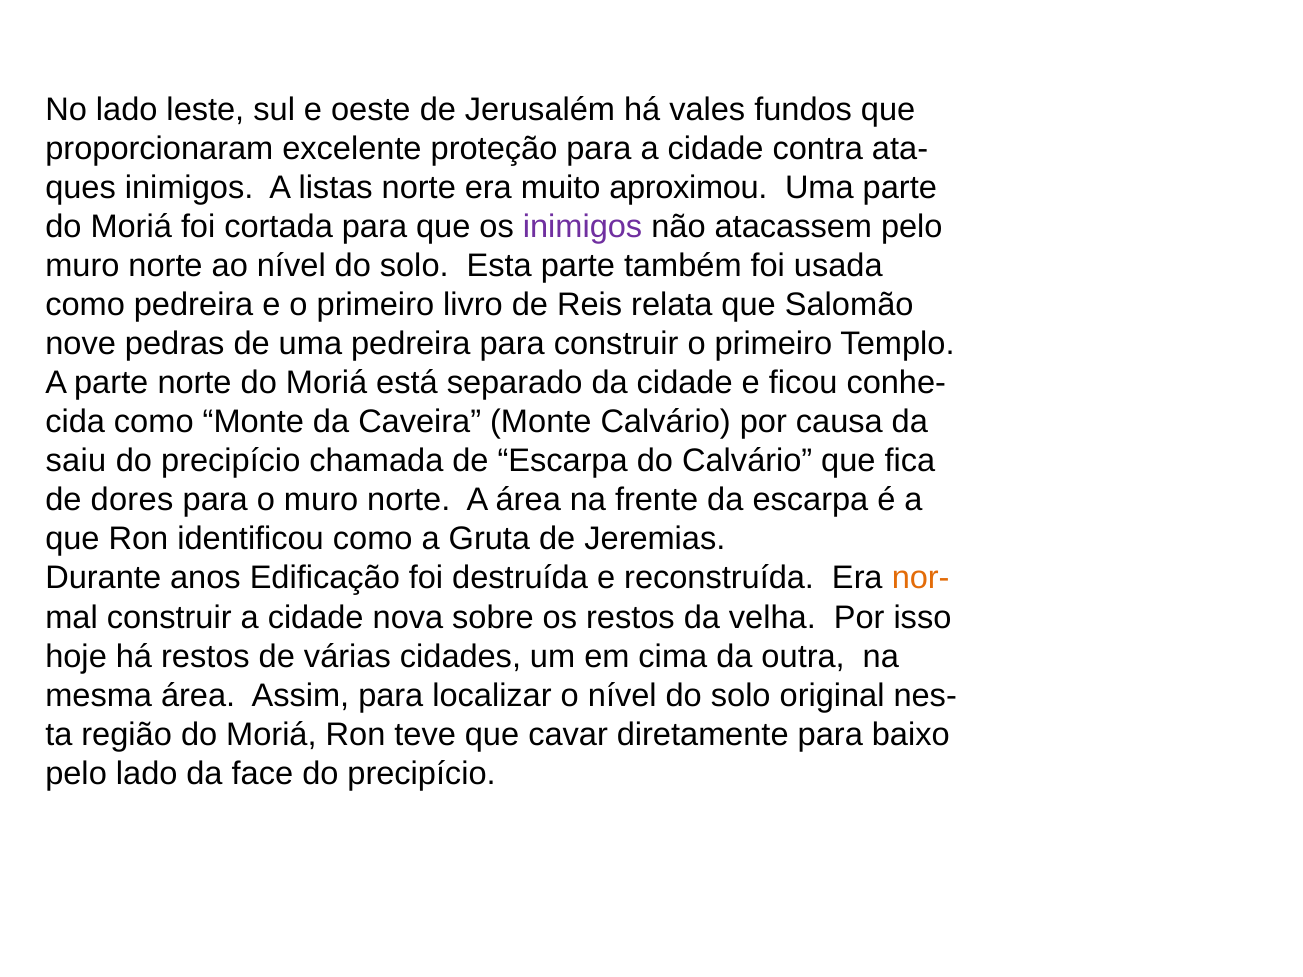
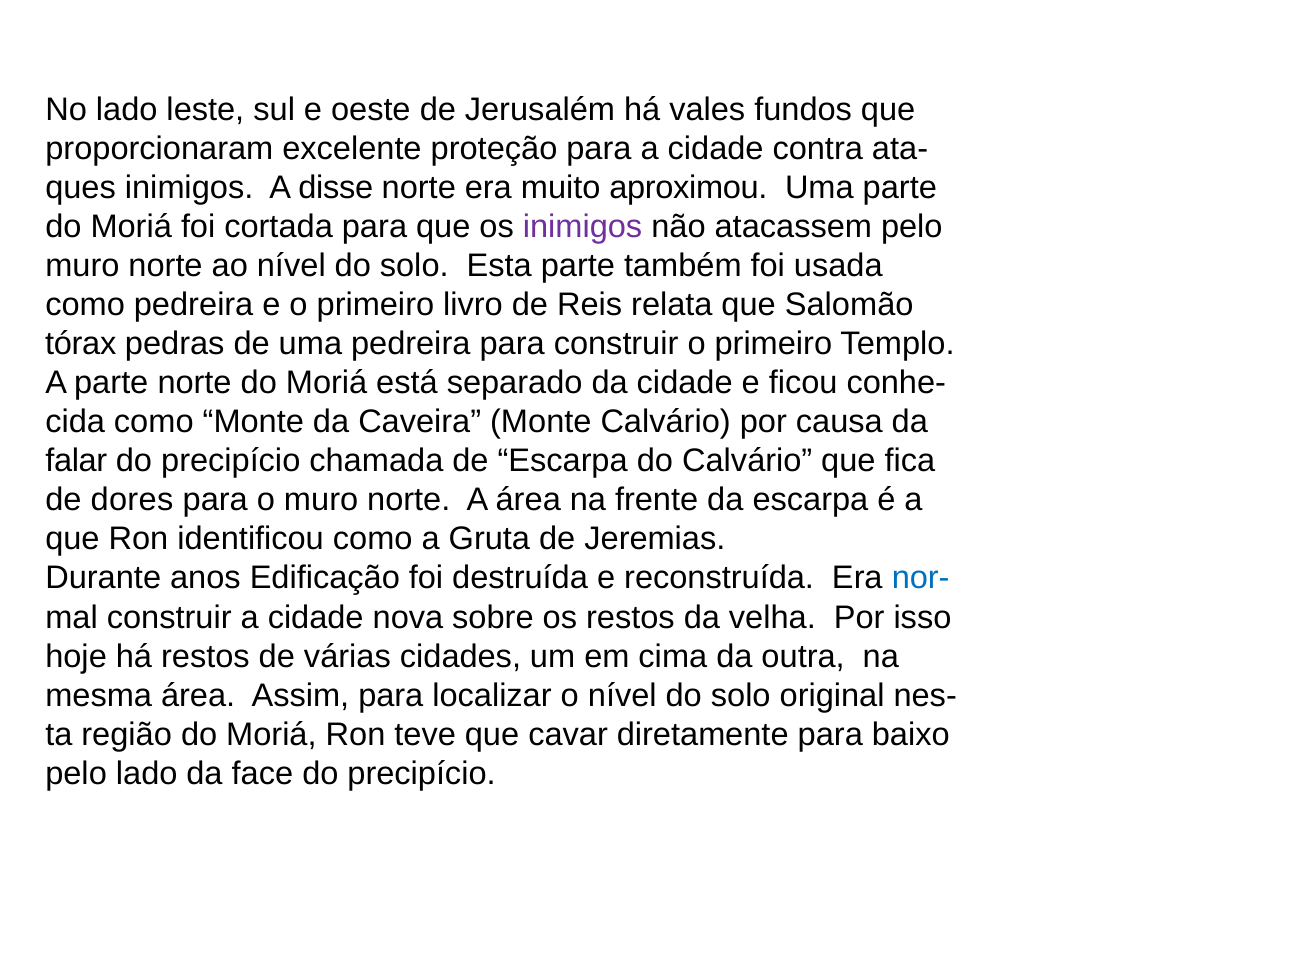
listas: listas -> disse
nove: nove -> tórax
saiu: saiu -> falar
nor- colour: orange -> blue
